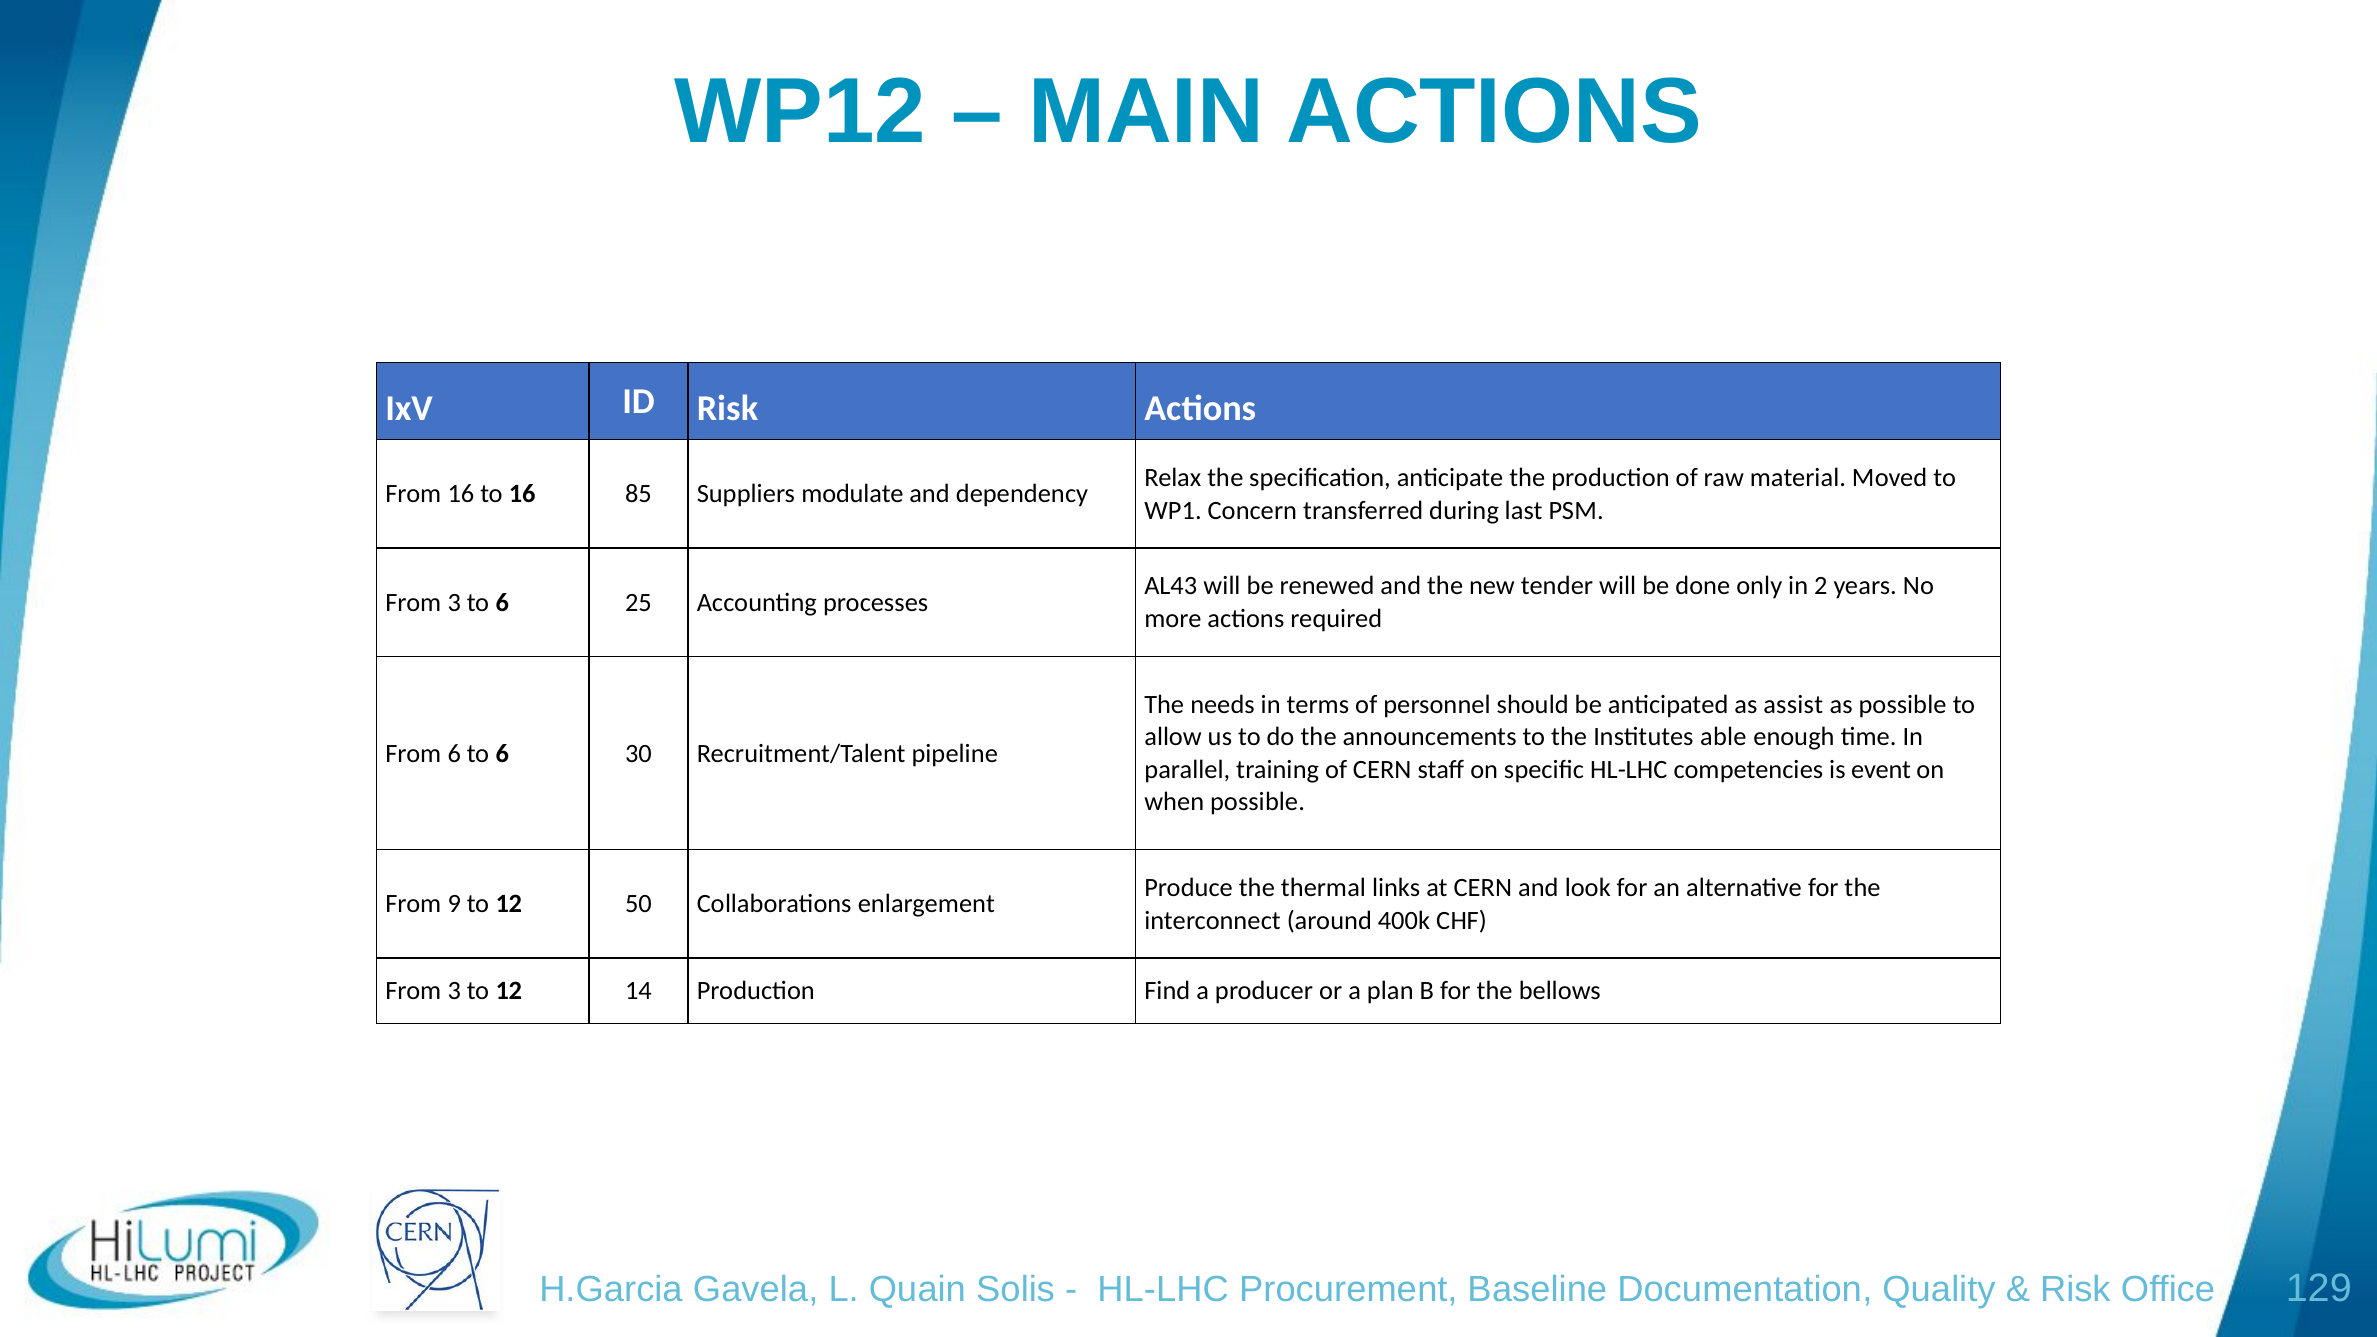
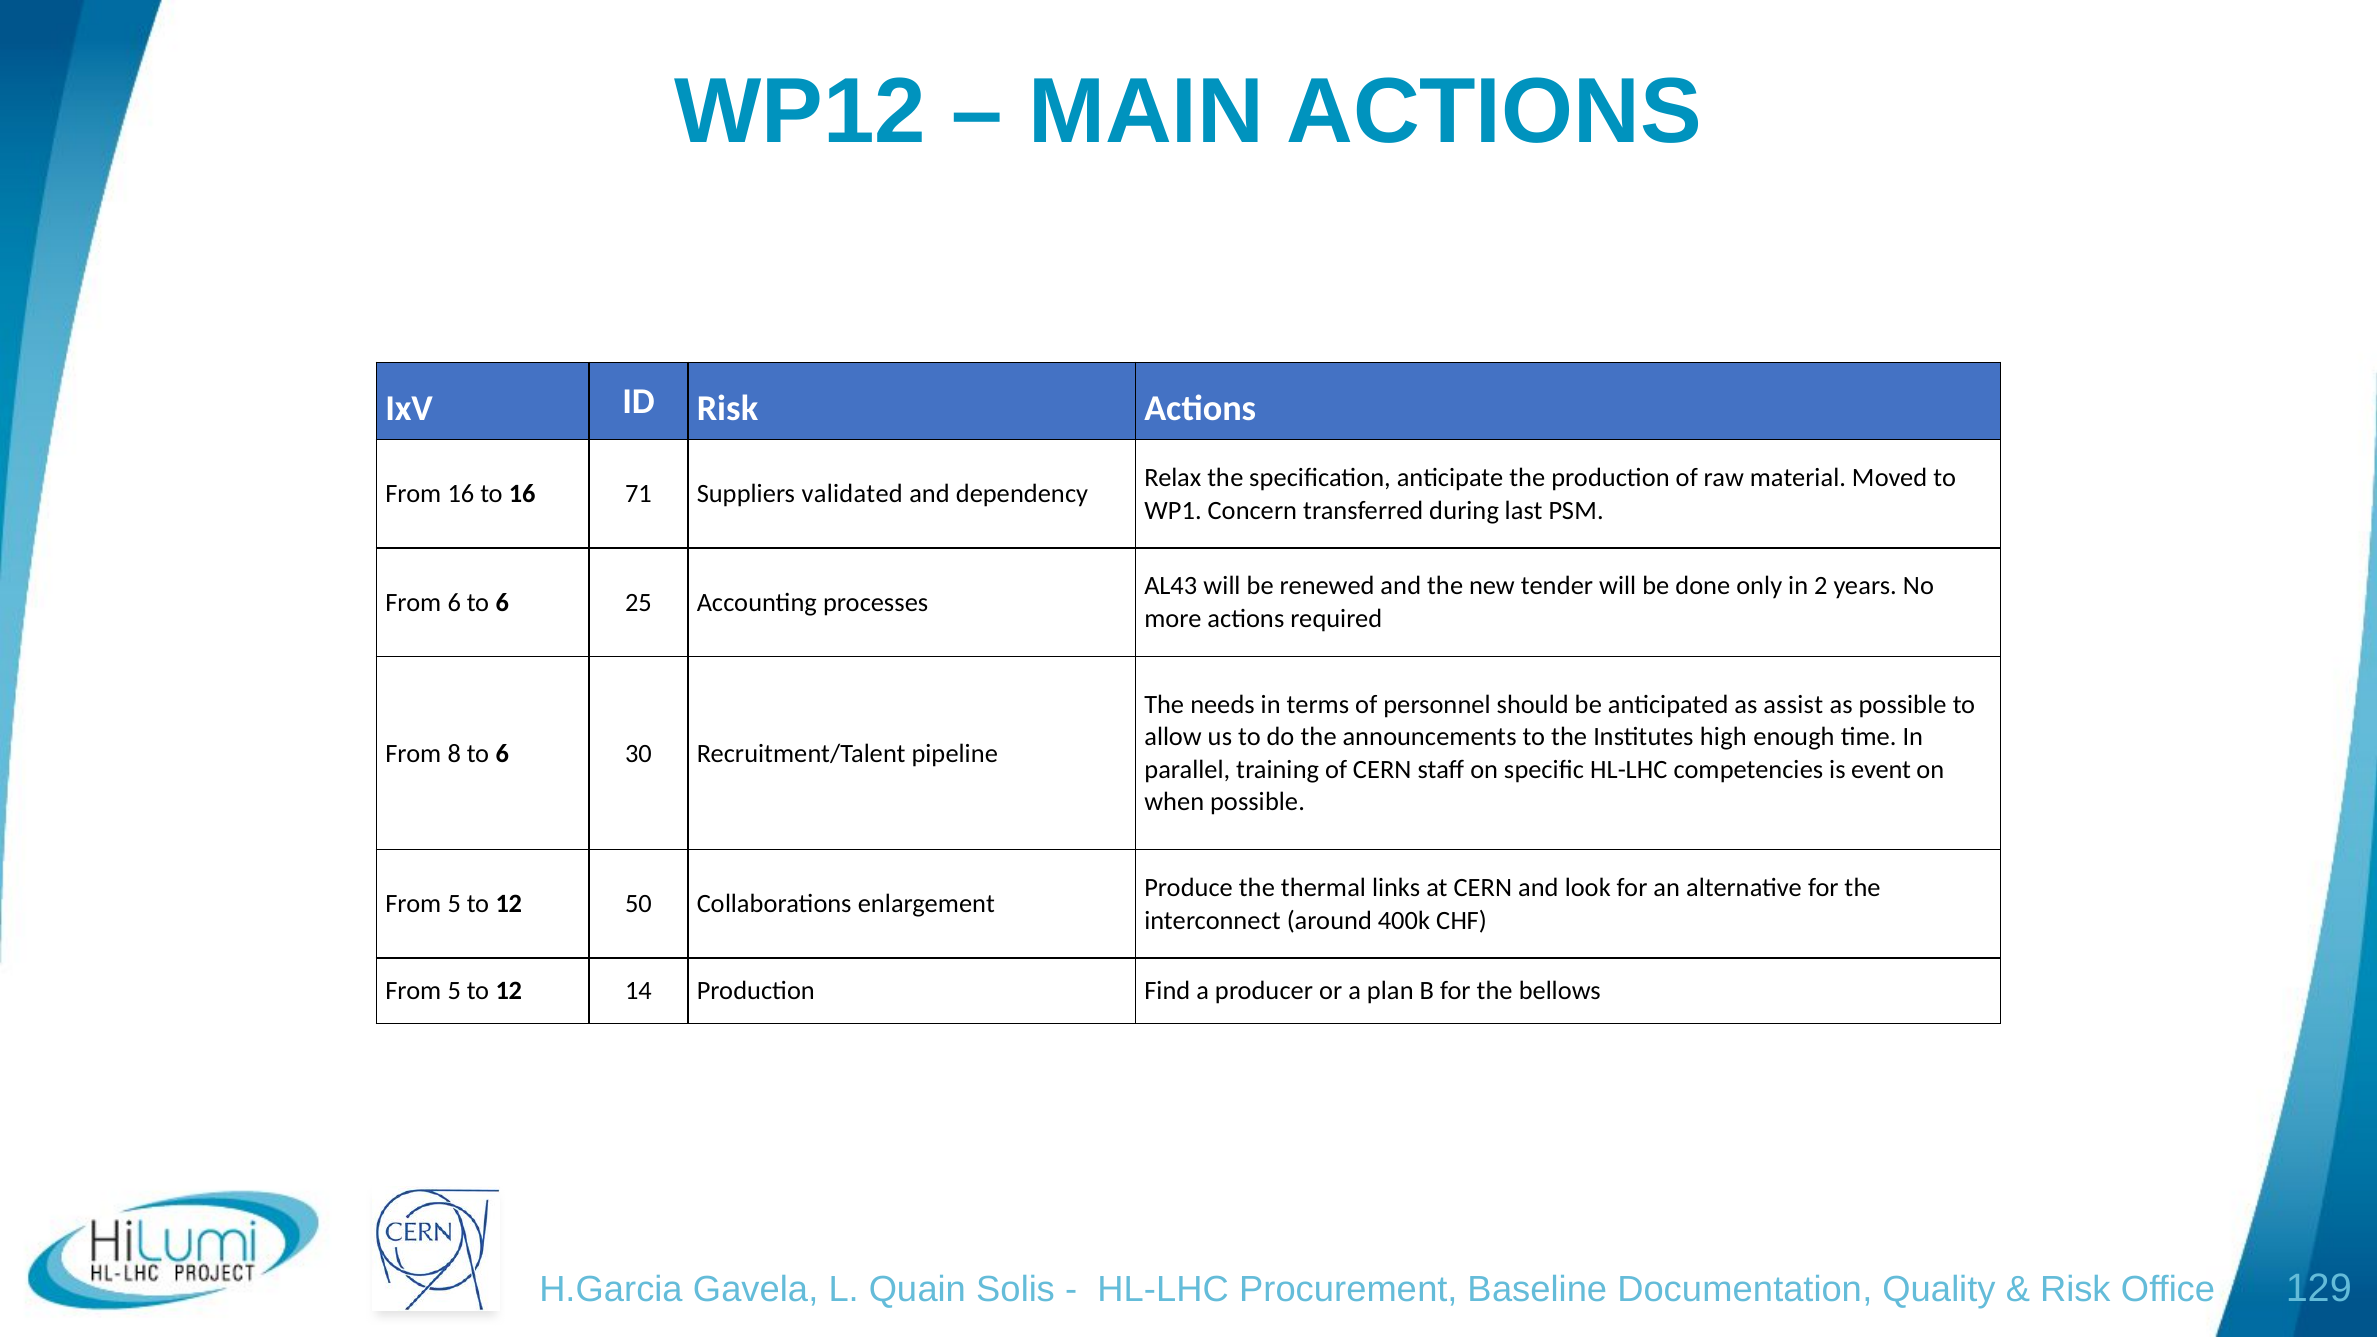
85: 85 -> 71
modulate: modulate -> validated
3 at (454, 603): 3 -> 6
able: able -> high
From 6: 6 -> 8
9 at (454, 904): 9 -> 5
3 at (454, 991): 3 -> 5
